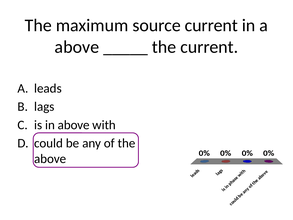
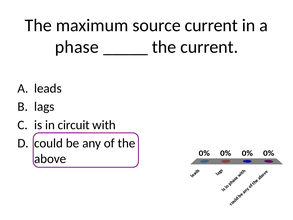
above at (77, 47): above -> phase
in above: above -> circuit
